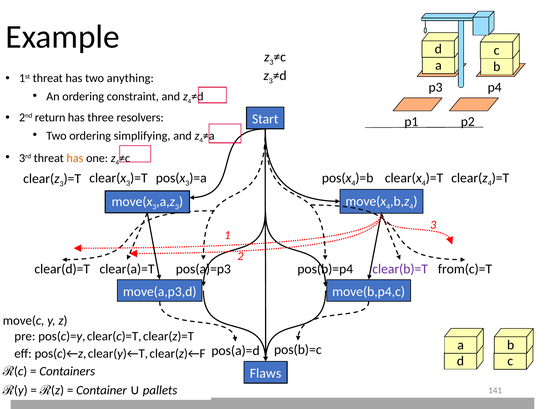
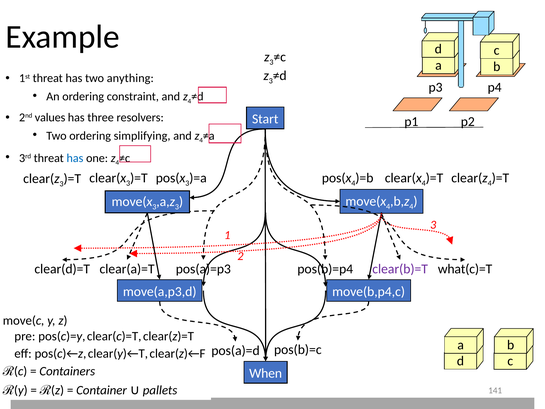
return: return -> values
has at (75, 158) colour: orange -> blue
from(c)=T: from(c)=T -> what(c)=T
Flaws: Flaws -> When
